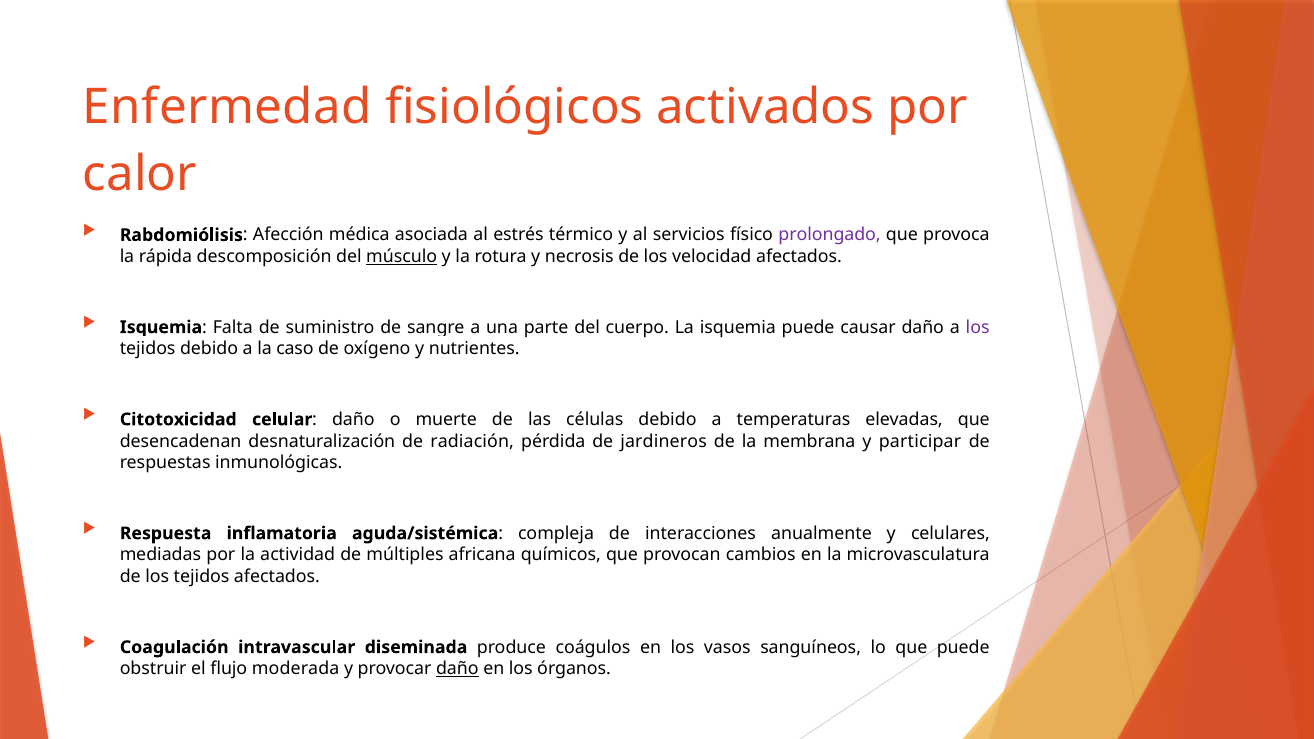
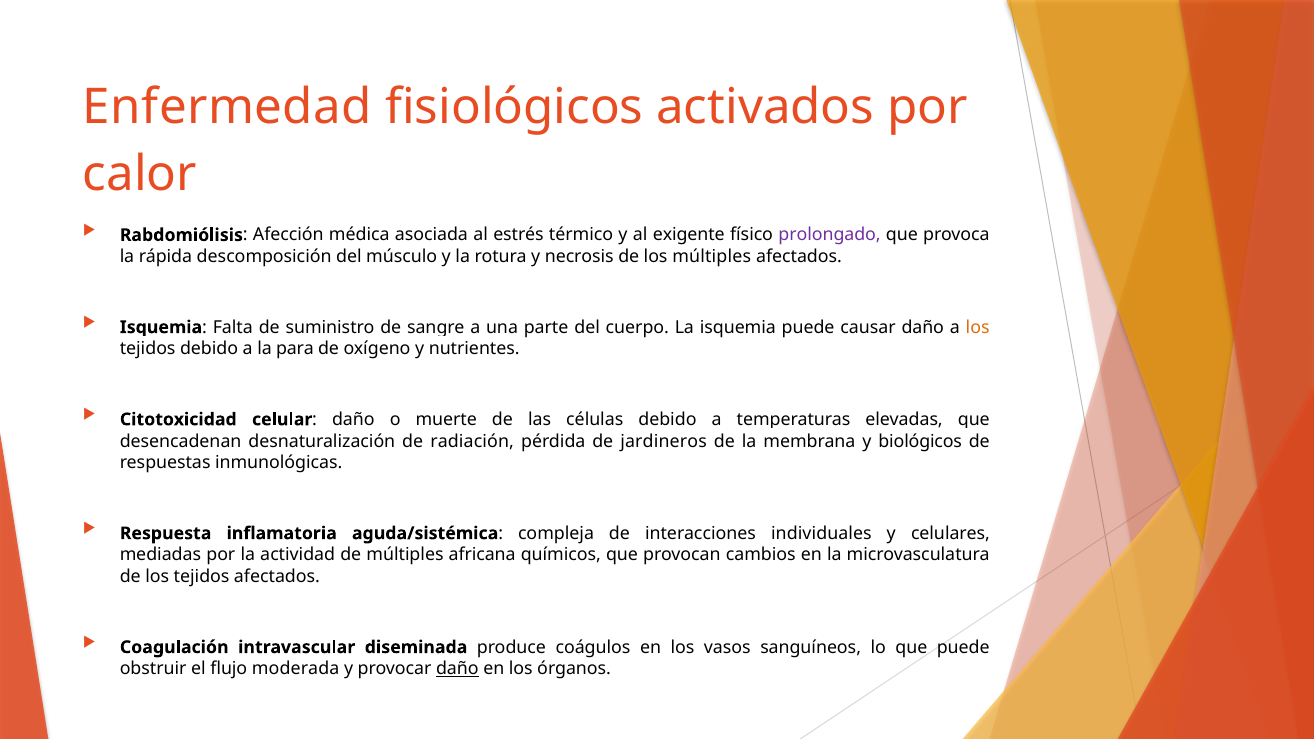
servicios: servicios -> exigente
músculo underline: present -> none
los velocidad: velocidad -> múltiples
los at (978, 327) colour: purple -> orange
caso: caso -> para
participar: participar -> biológicos
anualmente: anualmente -> individuales
